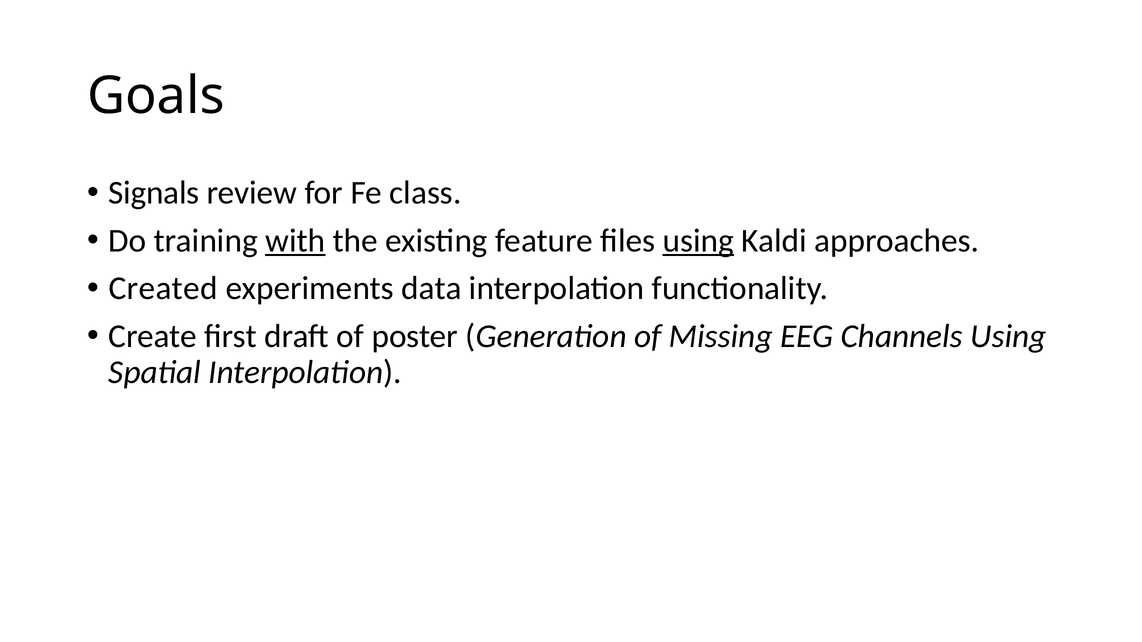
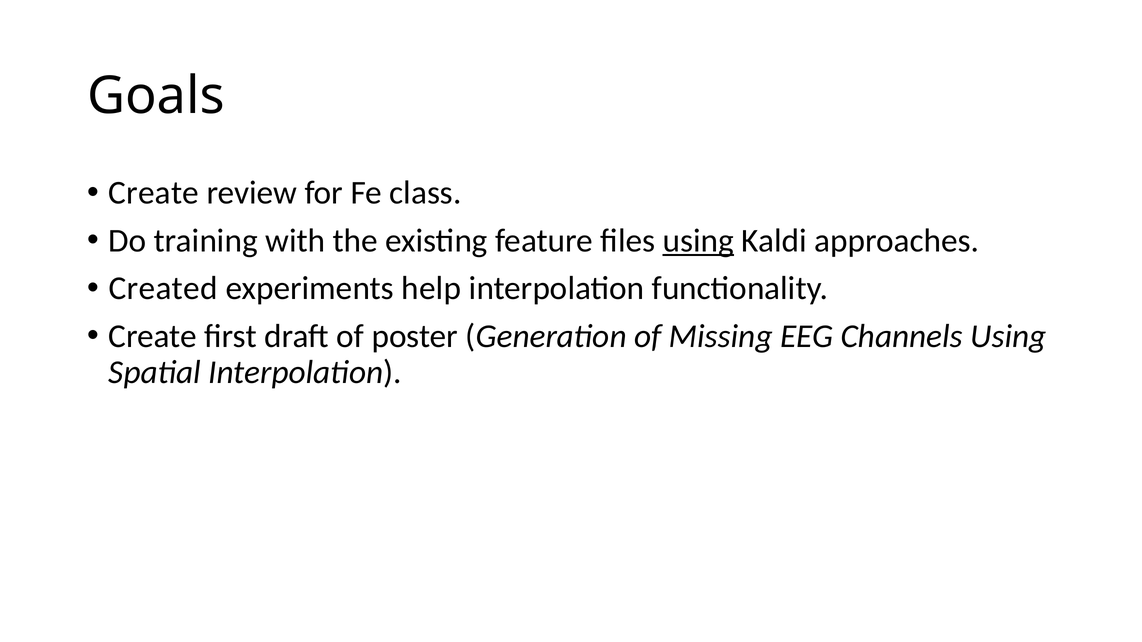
Signals at (154, 193): Signals -> Create
with underline: present -> none
data: data -> help
